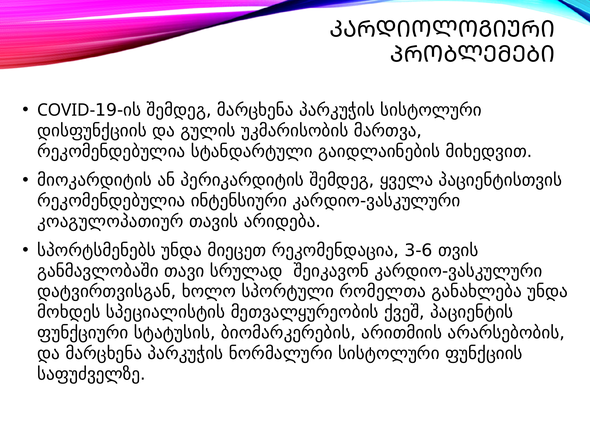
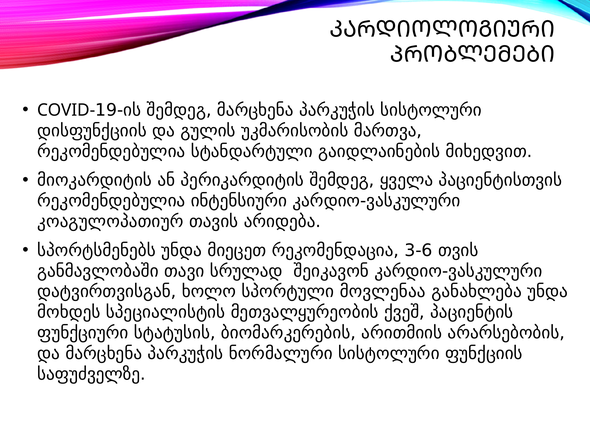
რომელთა: რომელთა -> მოვლენაა
